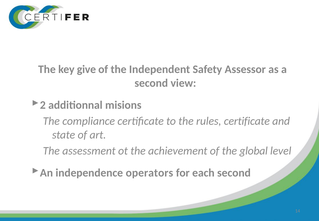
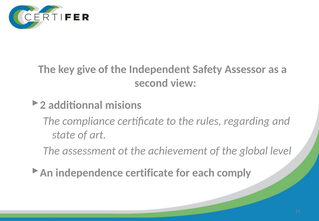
rules certificate: certificate -> regarding
independence operators: operators -> certificate
each second: second -> comply
